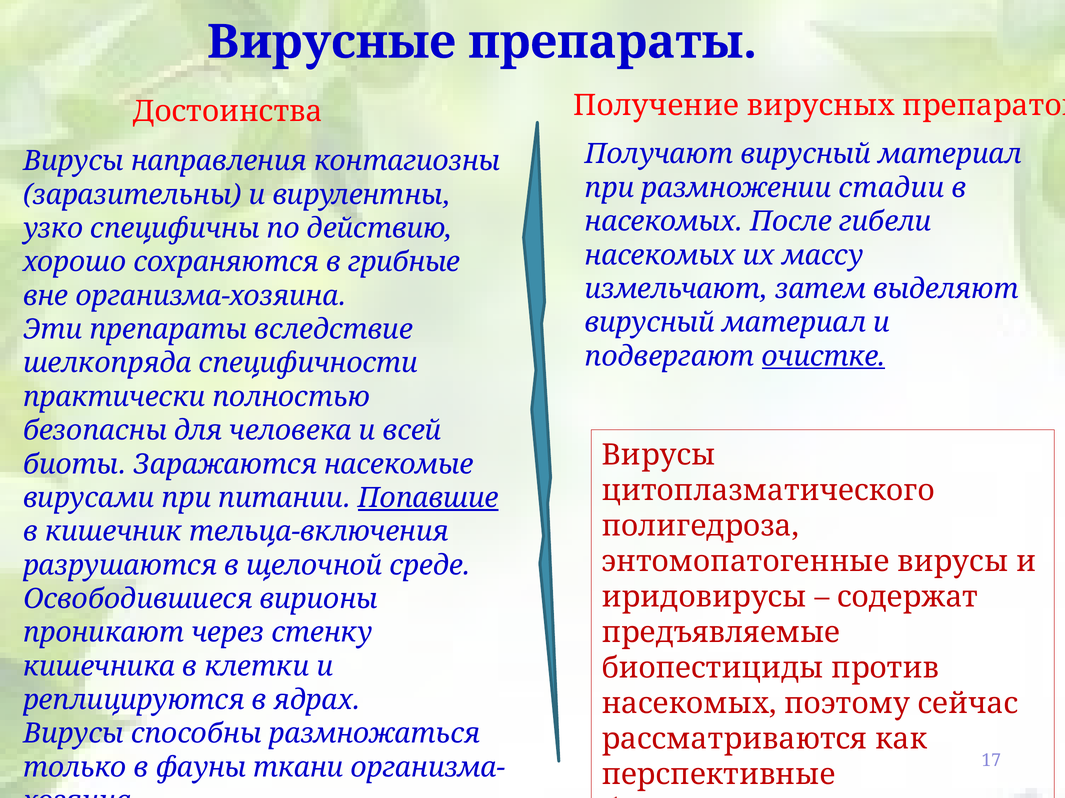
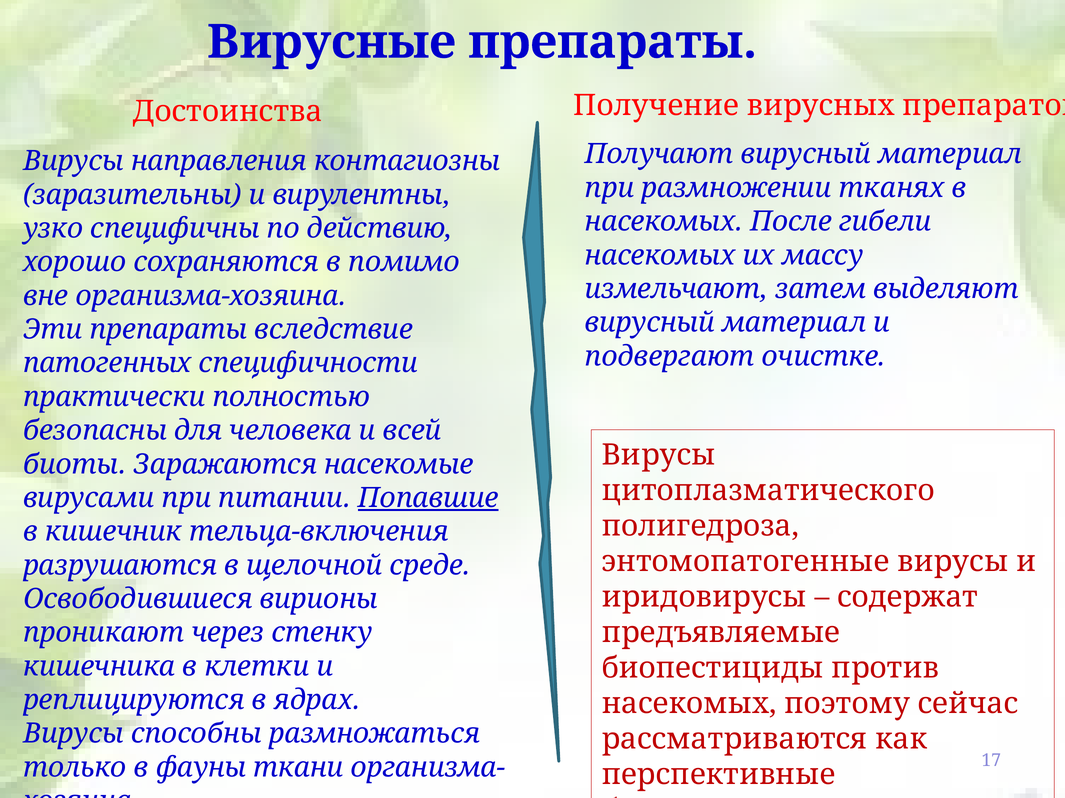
стадии: стадии -> тканях
грибные: грибные -> помимо
очистке underline: present -> none
шелкопряда: шелкопряда -> патогенных
